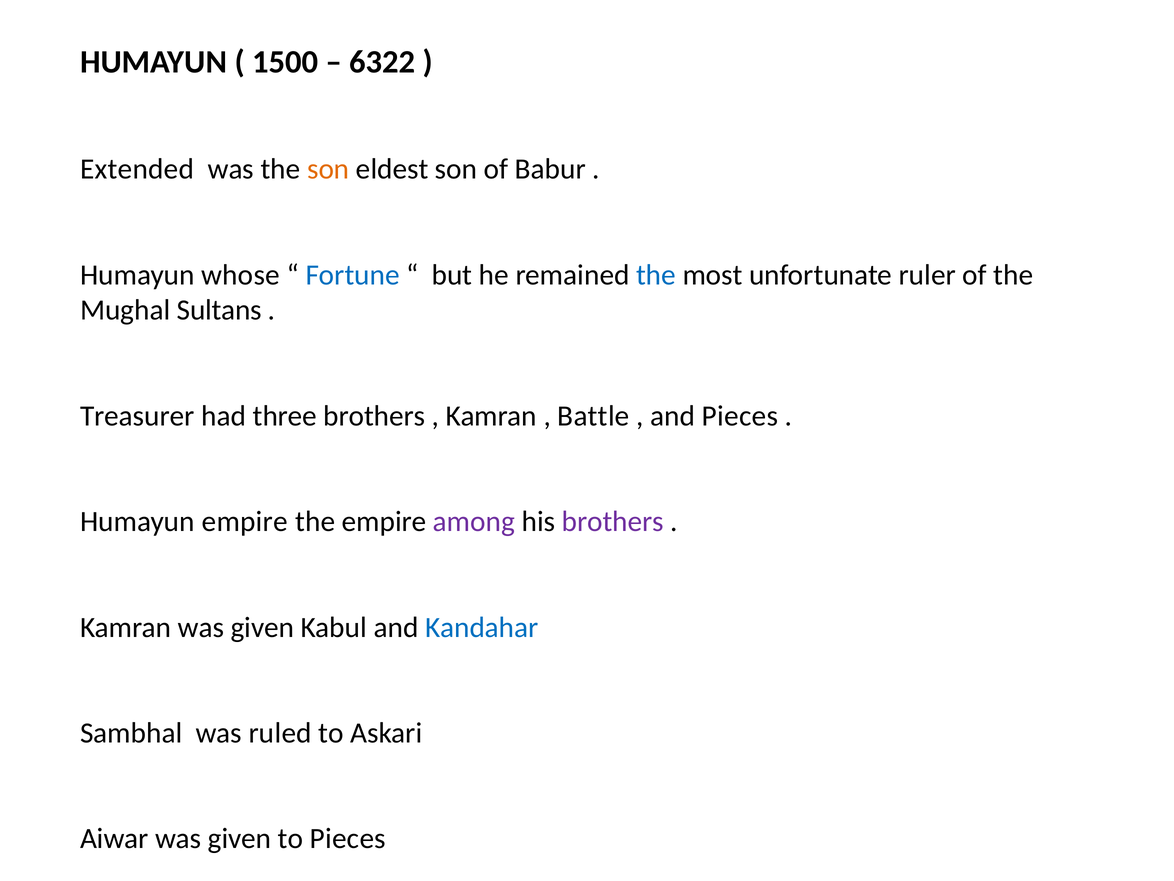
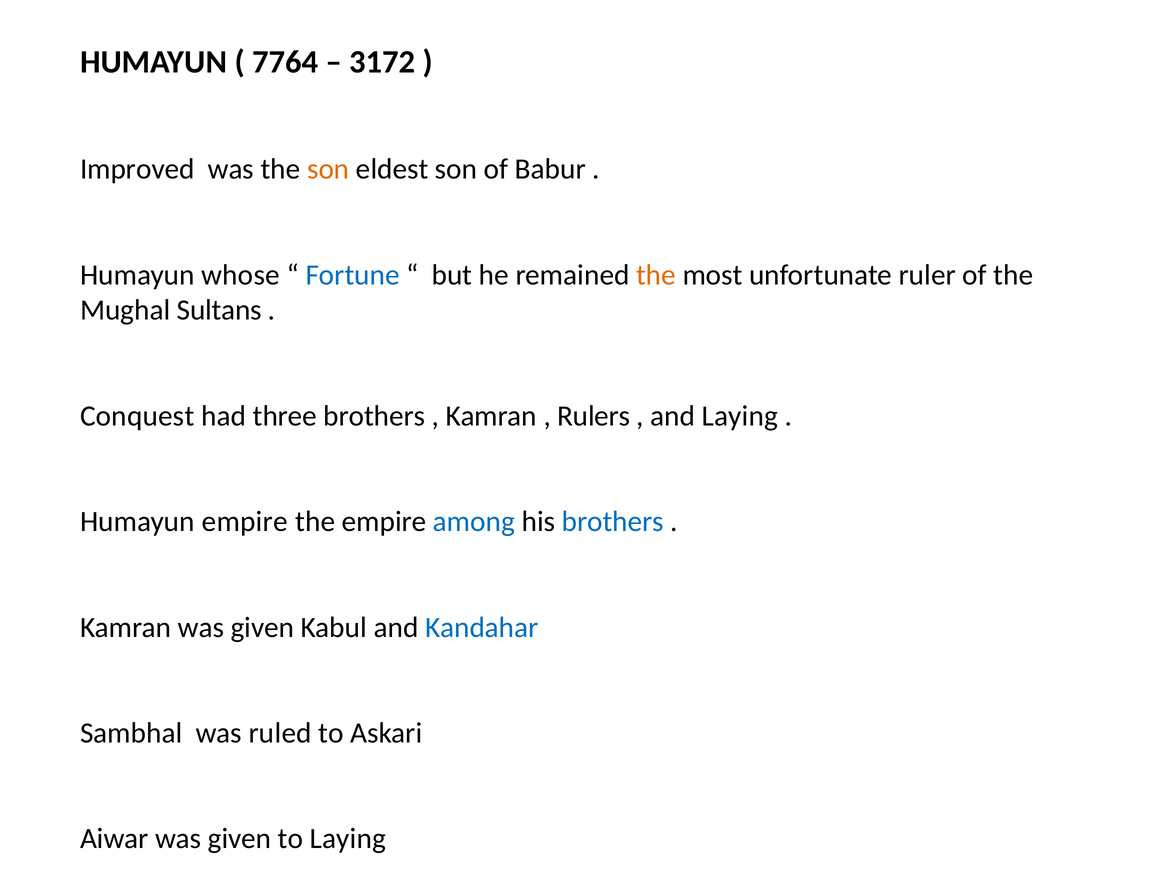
1500: 1500 -> 7764
6322: 6322 -> 3172
Extended: Extended -> Improved
the at (656, 275) colour: blue -> orange
Treasurer: Treasurer -> Conquest
Battle: Battle -> Rulers
and Pieces: Pieces -> Laying
among colour: purple -> blue
brothers at (613, 521) colour: purple -> blue
to Pieces: Pieces -> Laying
